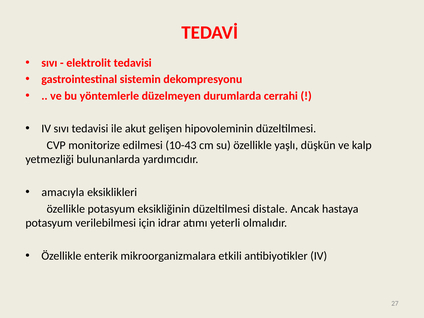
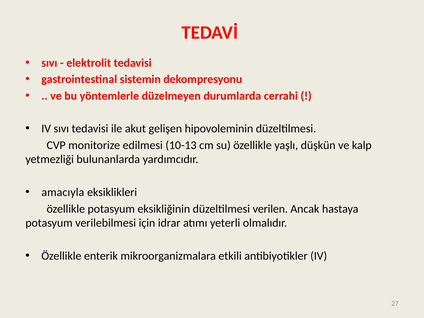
10-43: 10-43 -> 10-13
distale: distale -> verilen
